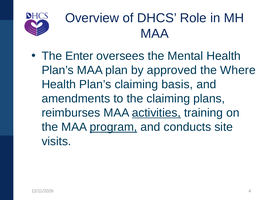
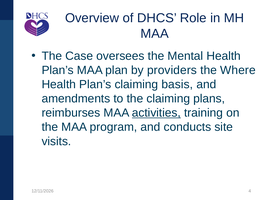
Enter: Enter -> Case
approved: approved -> providers
program underline: present -> none
